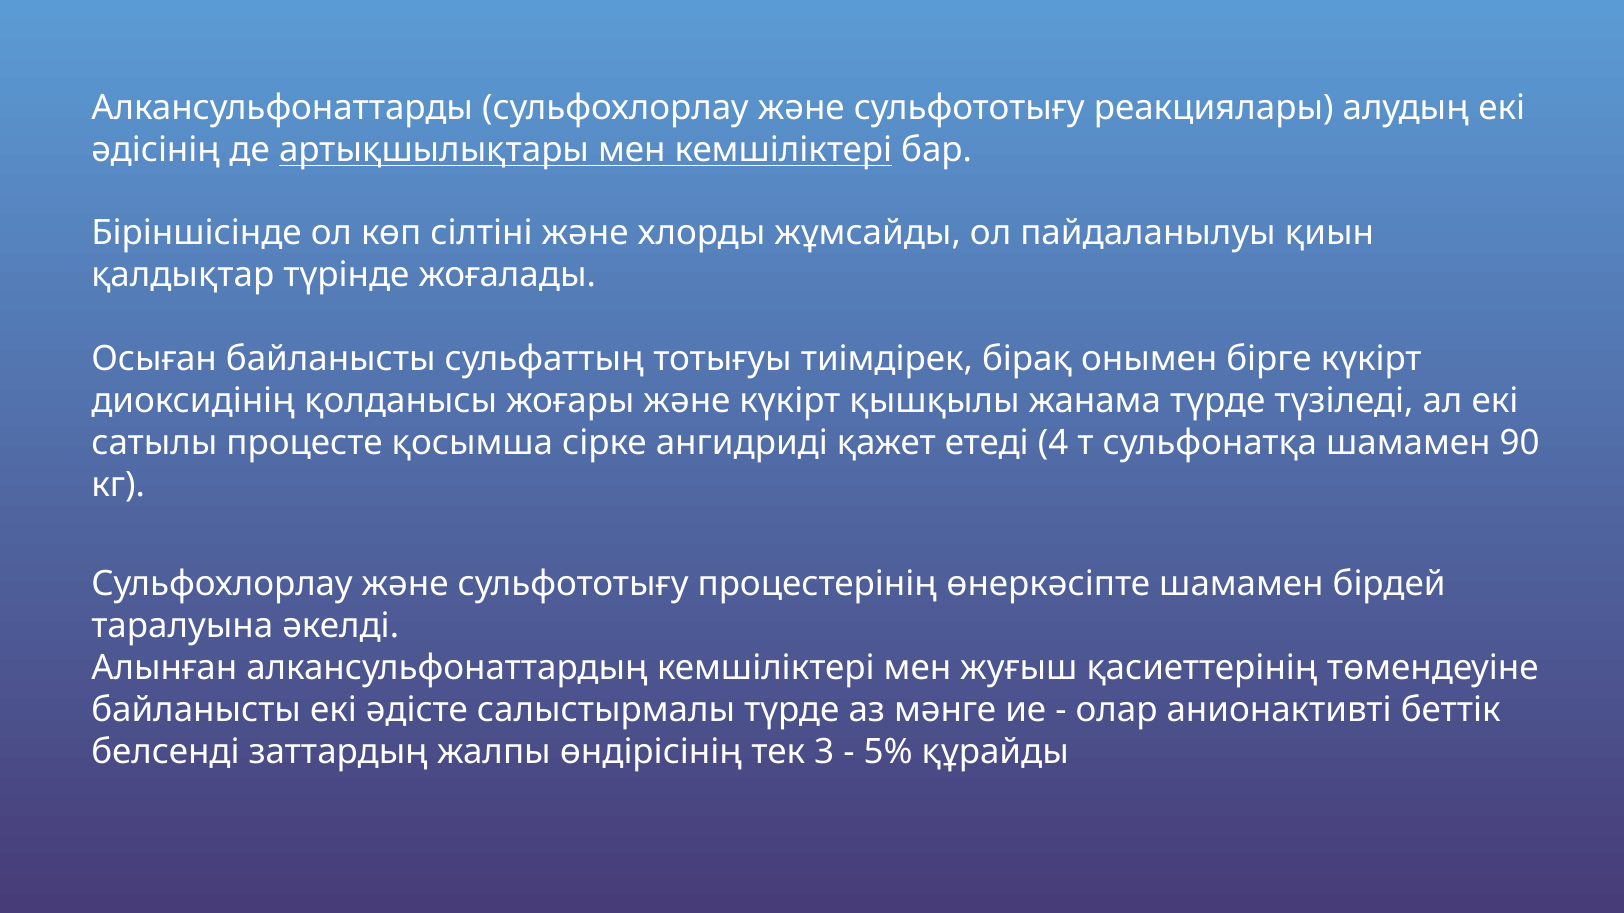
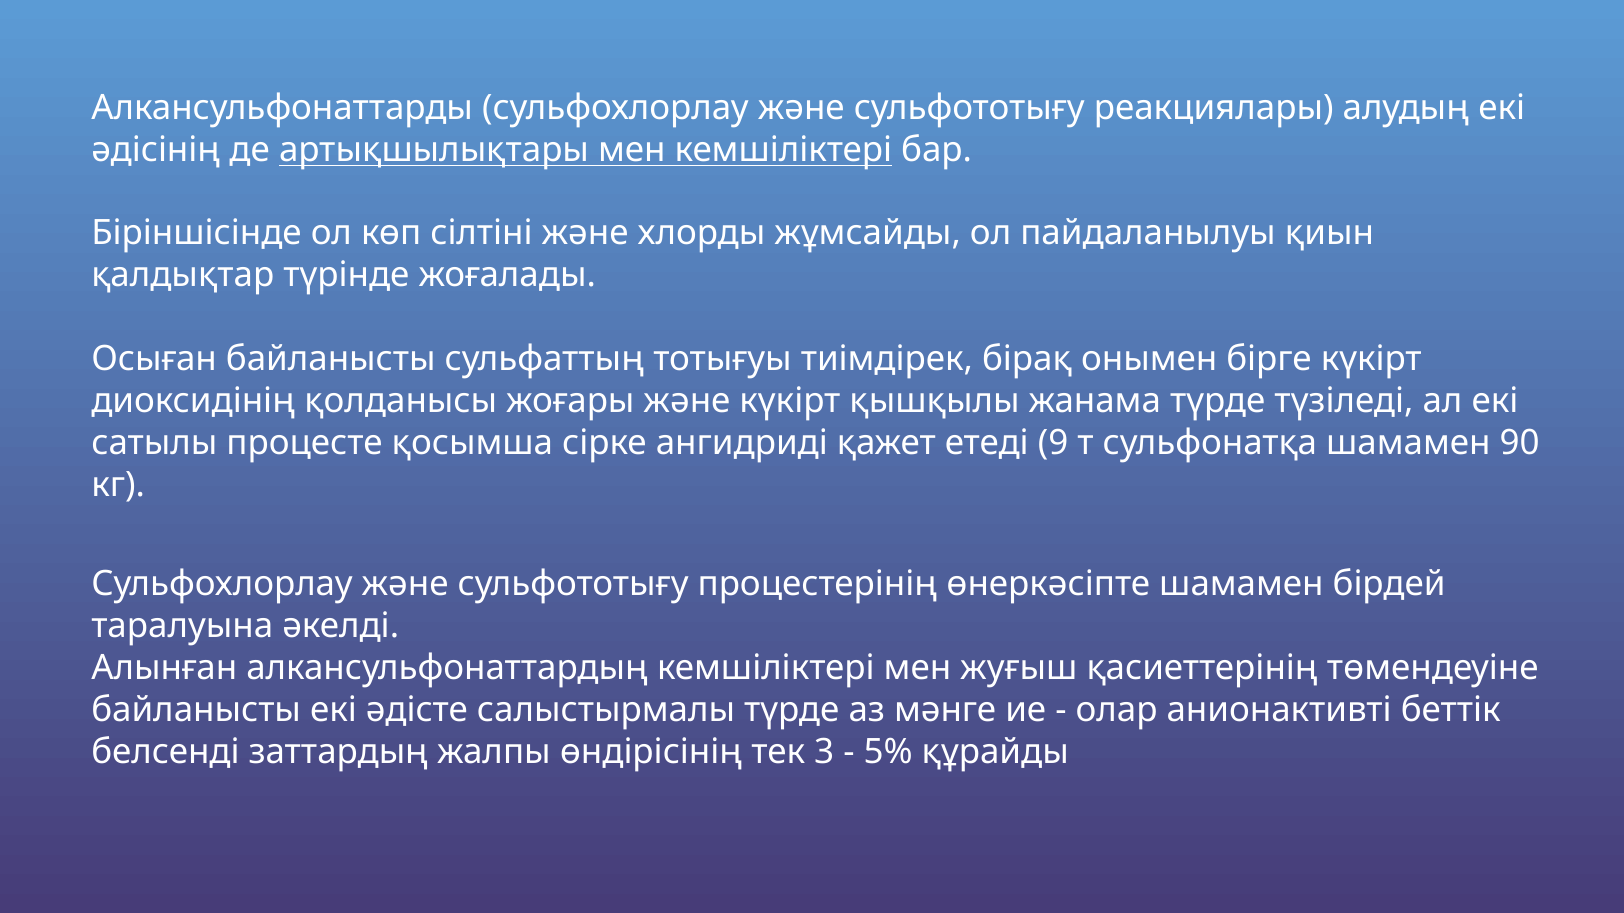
4: 4 -> 9
